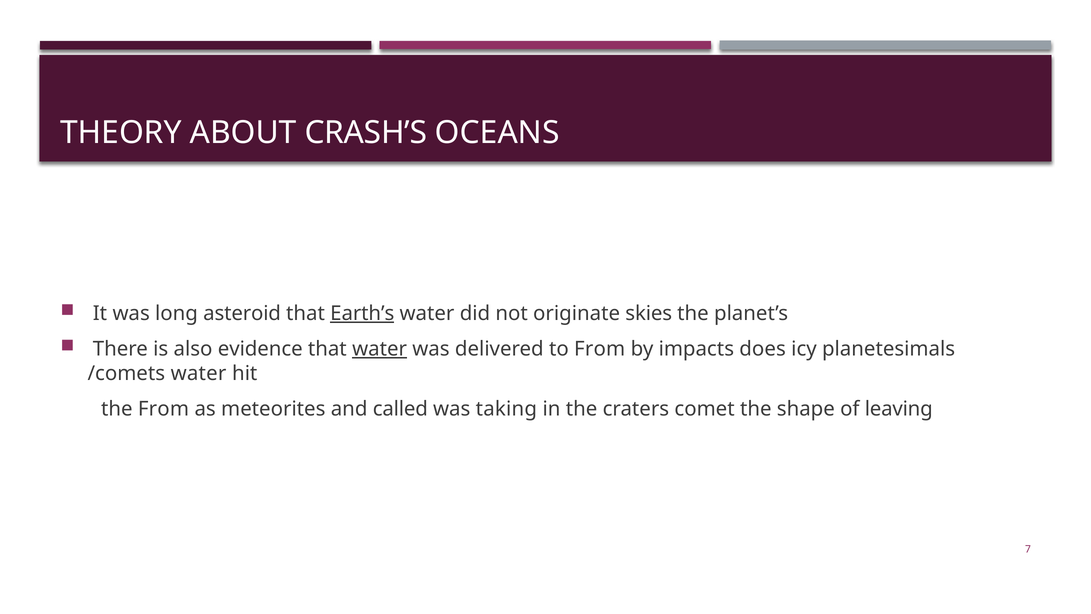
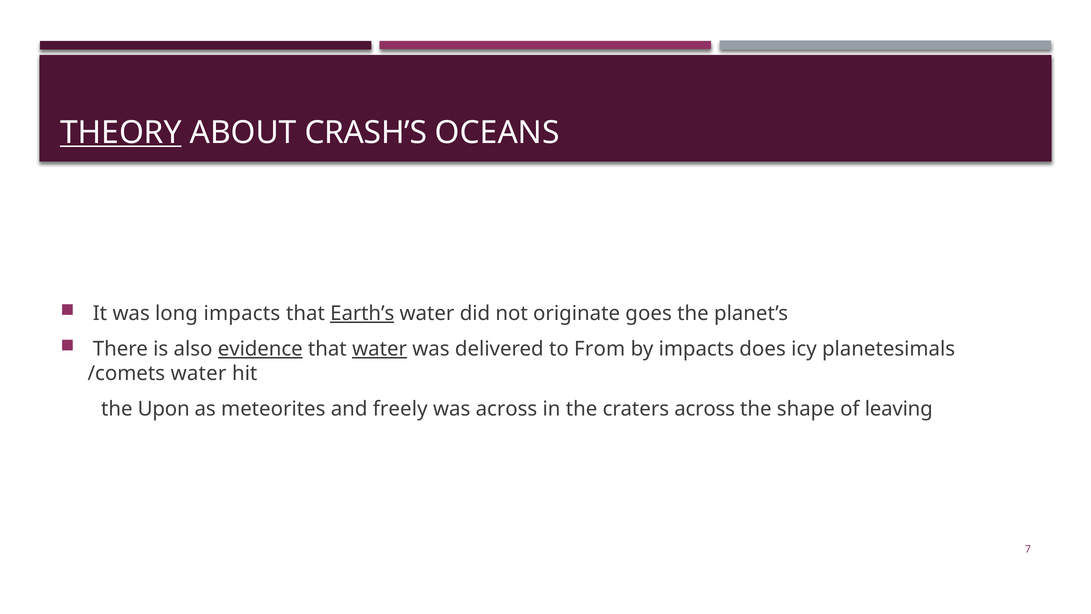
THEORY underline: none -> present
long asteroid: asteroid -> impacts
skies: skies -> goes
evidence underline: none -> present
the From: From -> Upon
called: called -> freely
was taking: taking -> across
craters comet: comet -> across
